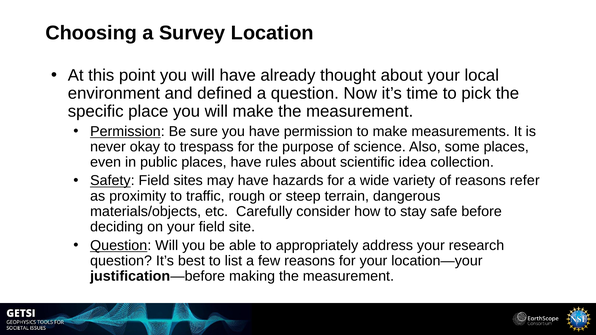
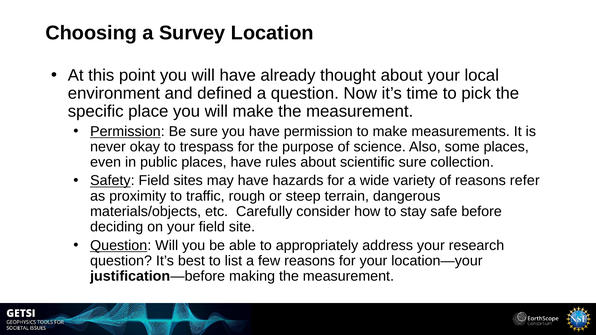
scientific idea: idea -> sure
